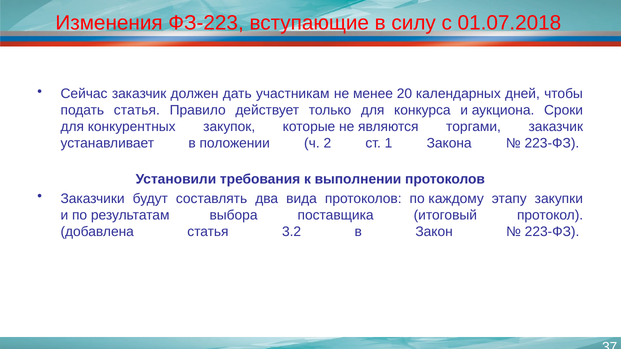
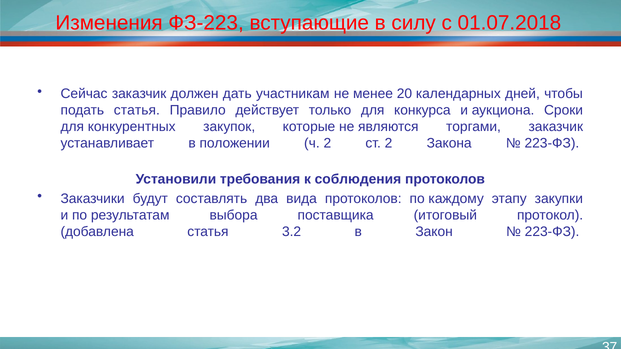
ст 1: 1 -> 2
выполнении: выполнении -> соблюдения
